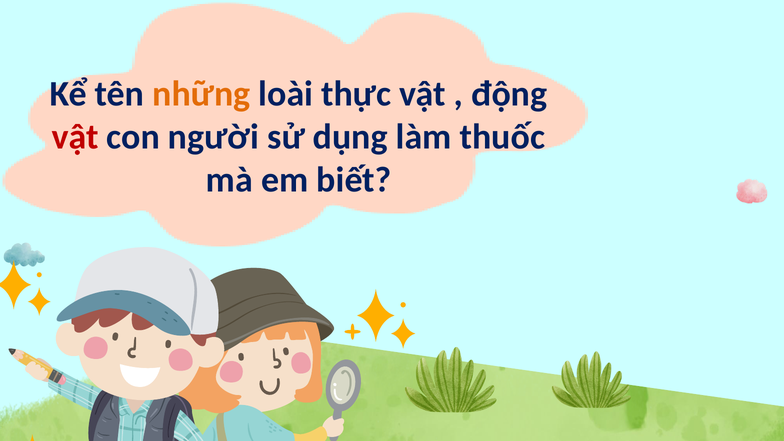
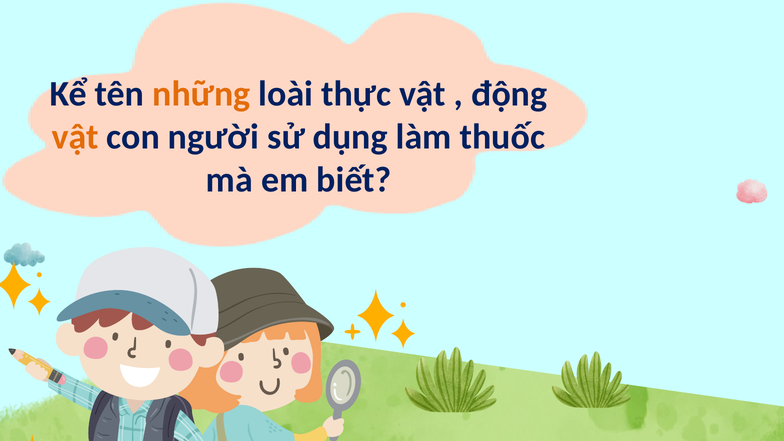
vật at (75, 137) colour: red -> orange
